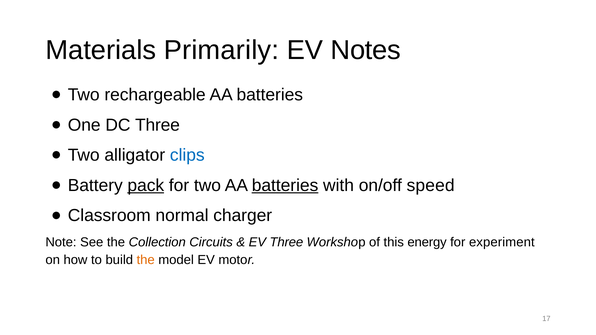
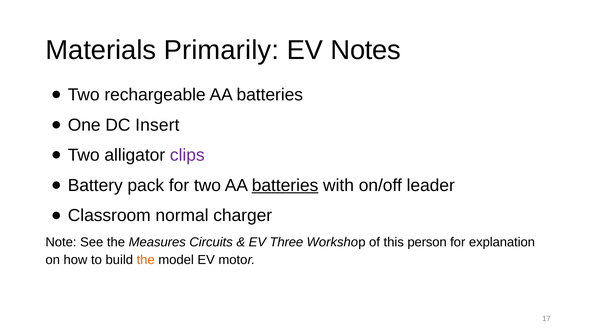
DC Three: Three -> Insert
clips colour: blue -> purple
pack underline: present -> none
speed: speed -> leader
Collection: Collection -> Measures
energy: energy -> person
experiment: experiment -> explanation
